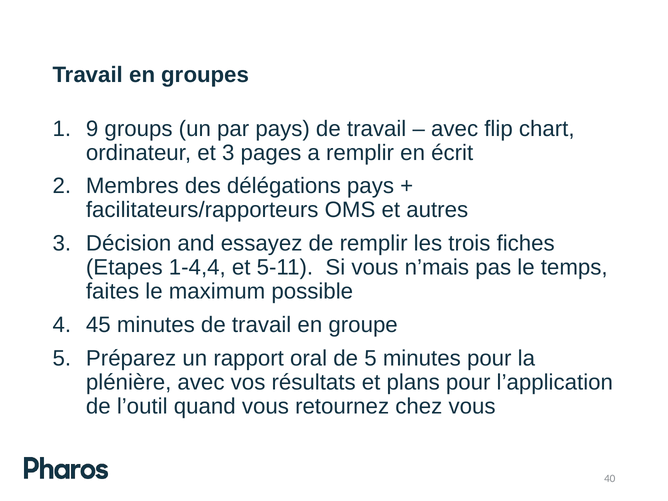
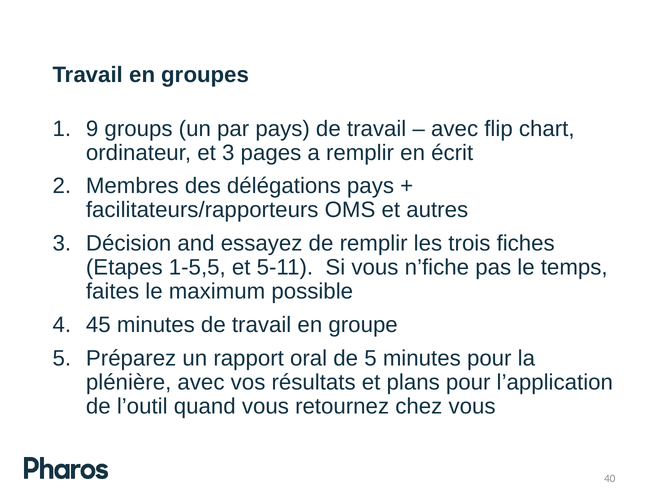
1-4,4: 1-4,4 -> 1-5,5
n’mais: n’mais -> n’fiche
